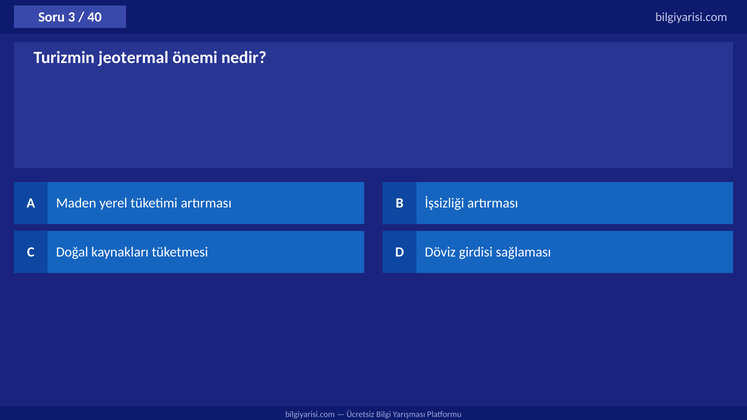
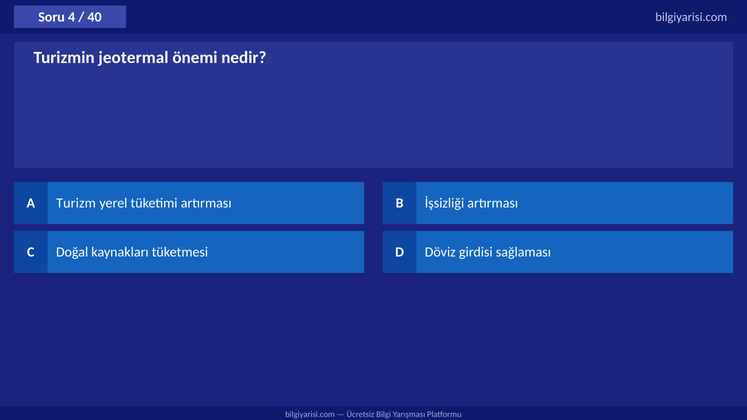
3: 3 -> 4
Maden: Maden -> Turizm
